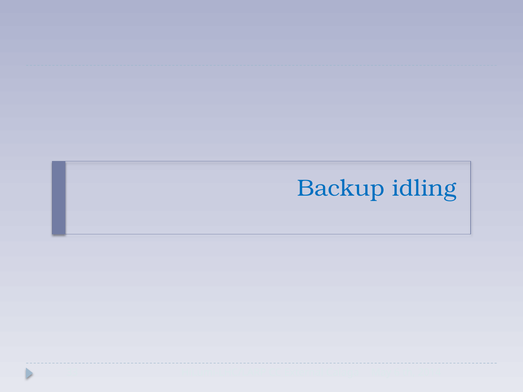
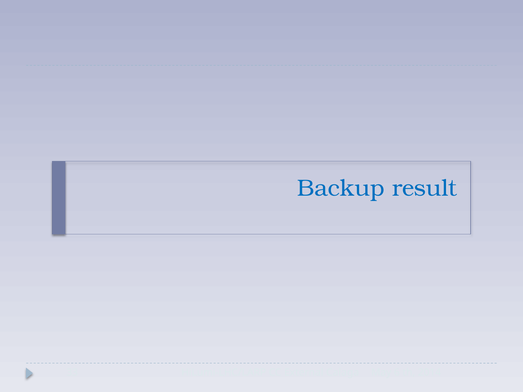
idling: idling -> result
